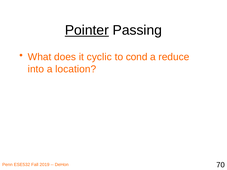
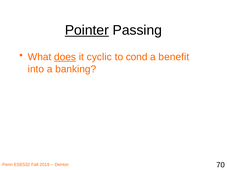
does underline: none -> present
reduce: reduce -> benefit
location: location -> banking
